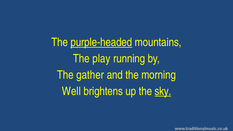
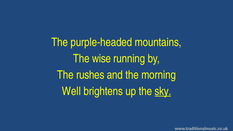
purple-headed underline: present -> none
play: play -> wise
gather: gather -> rushes
